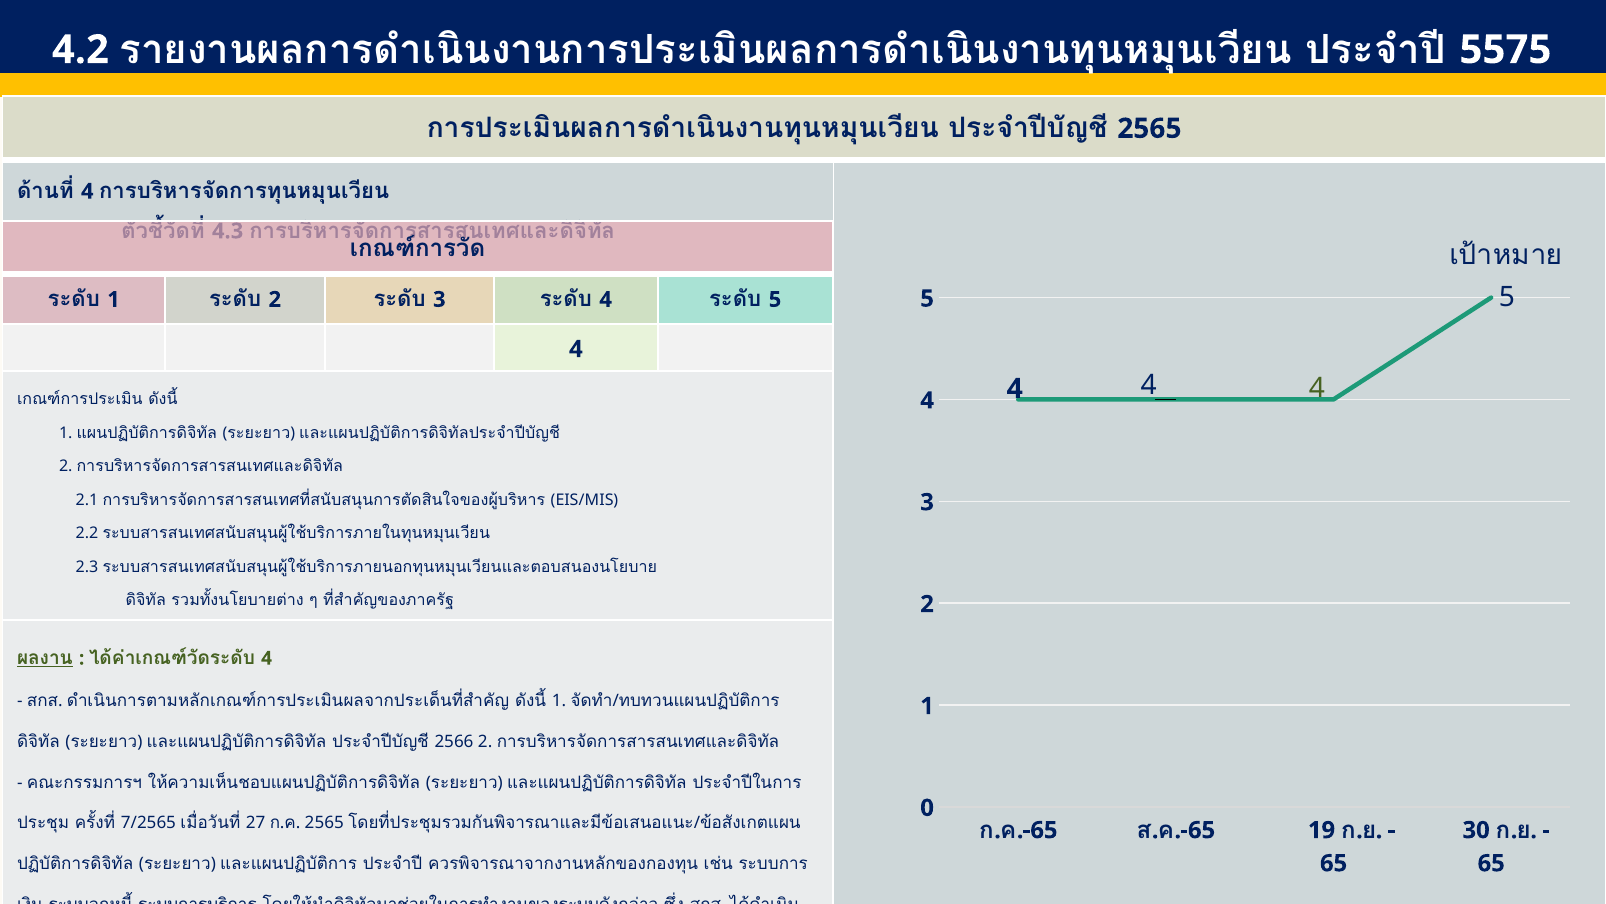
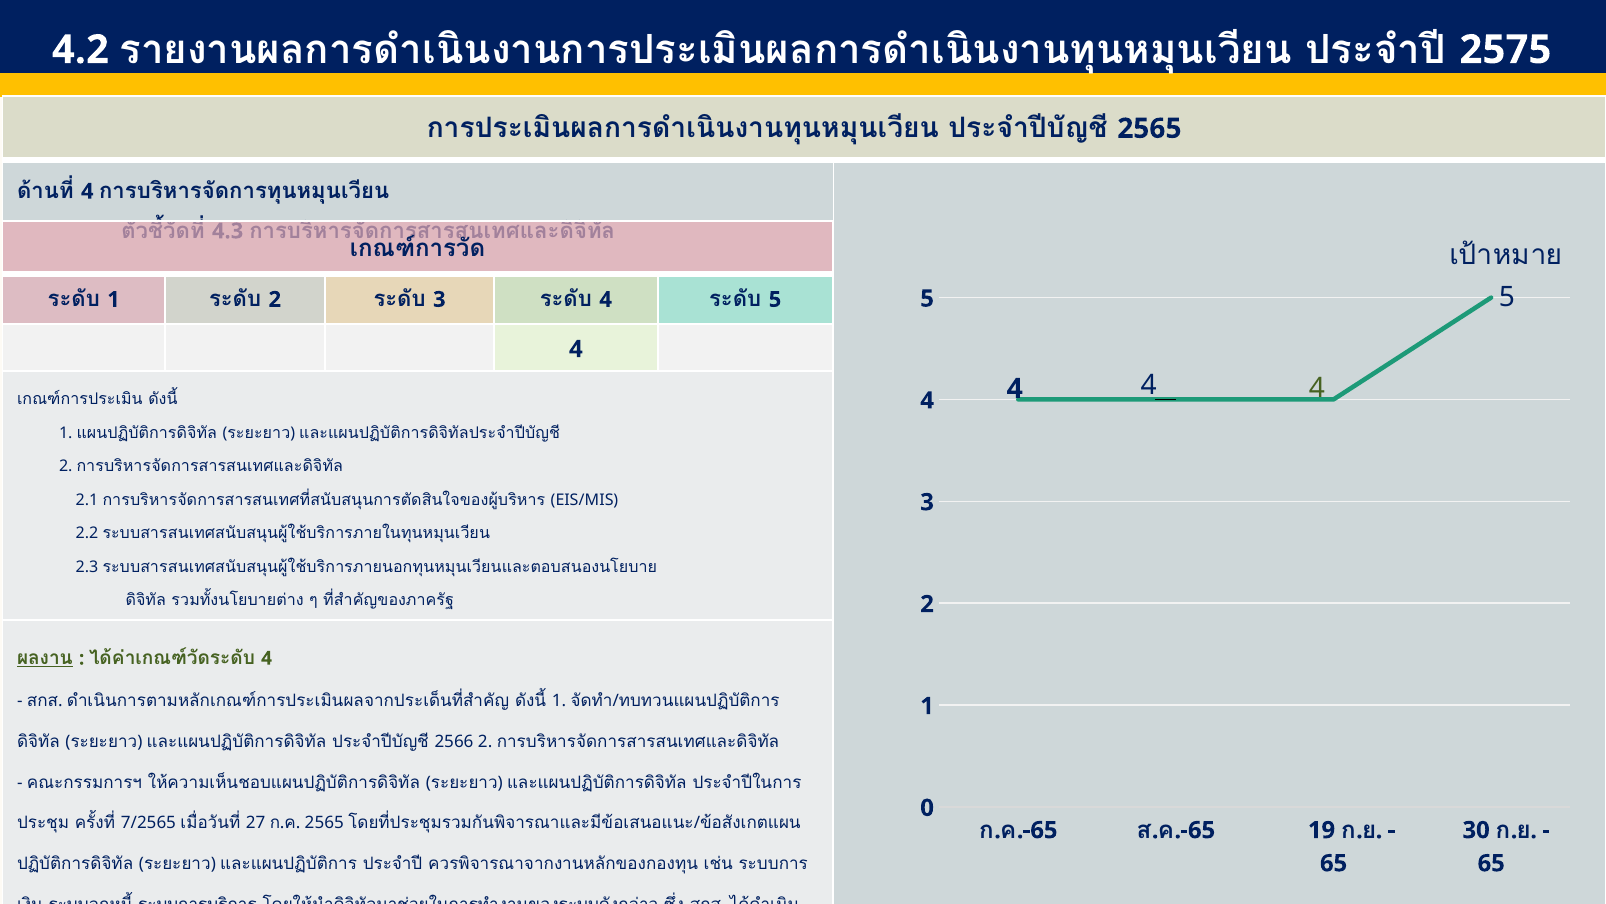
5575: 5575 -> 2575
